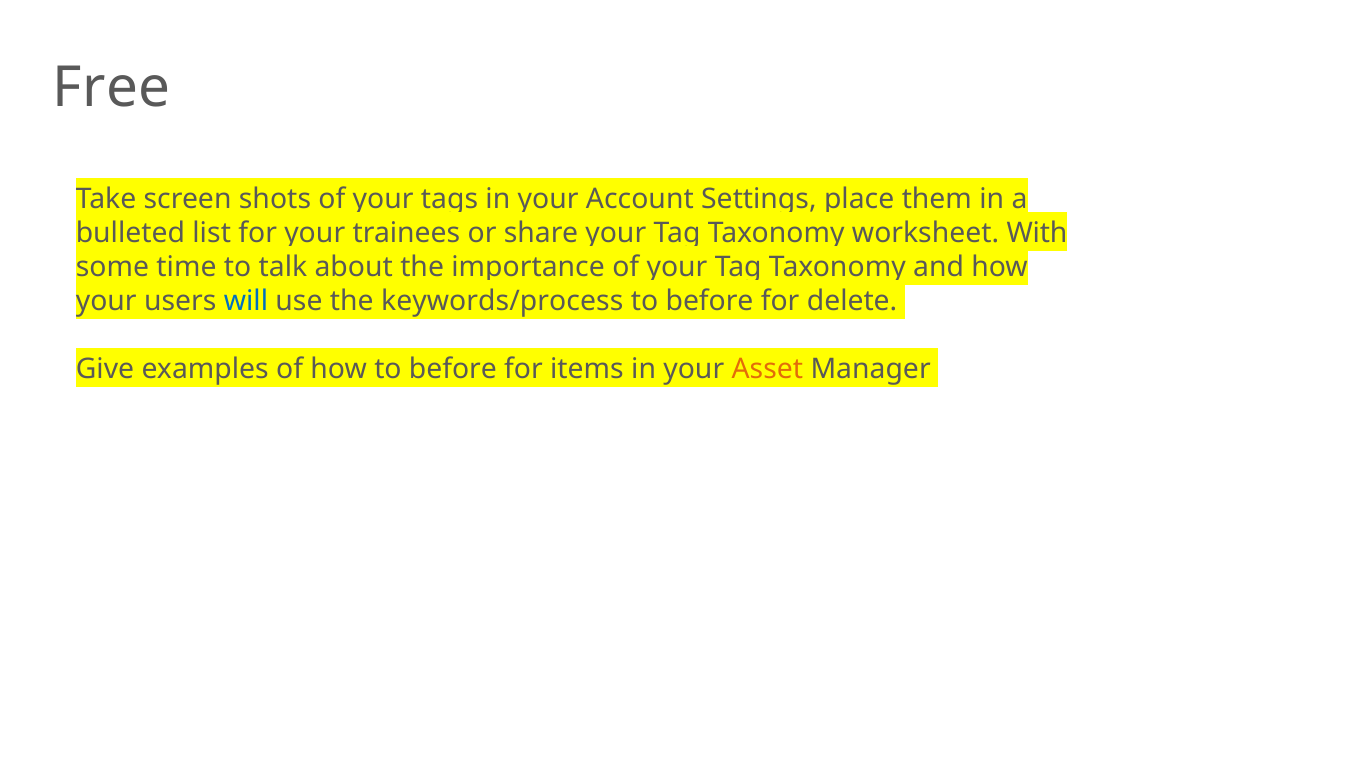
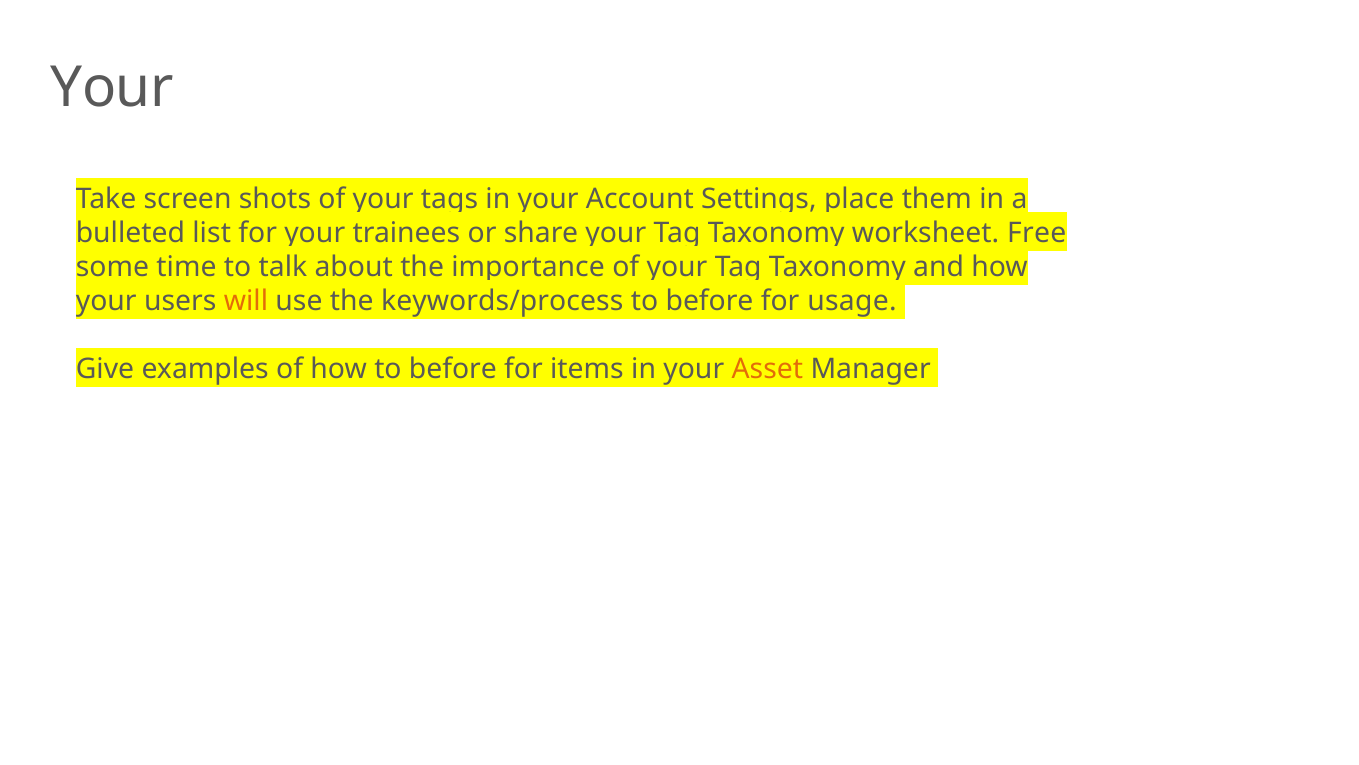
Free at (111, 87): Free -> Your
With: With -> Free
will colour: blue -> orange
delete: delete -> usage
